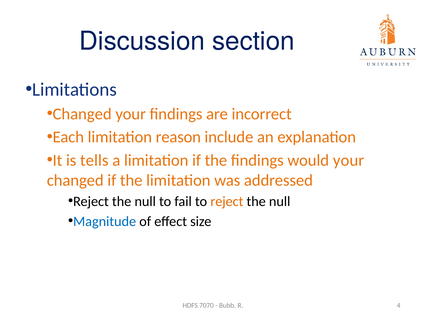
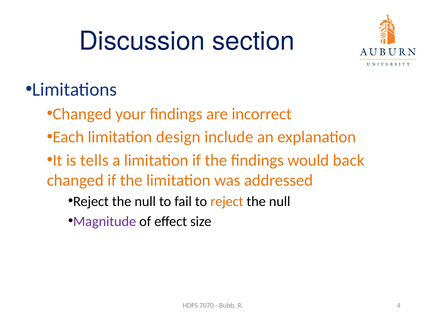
reason: reason -> design
would your: your -> back
Magnitude colour: blue -> purple
